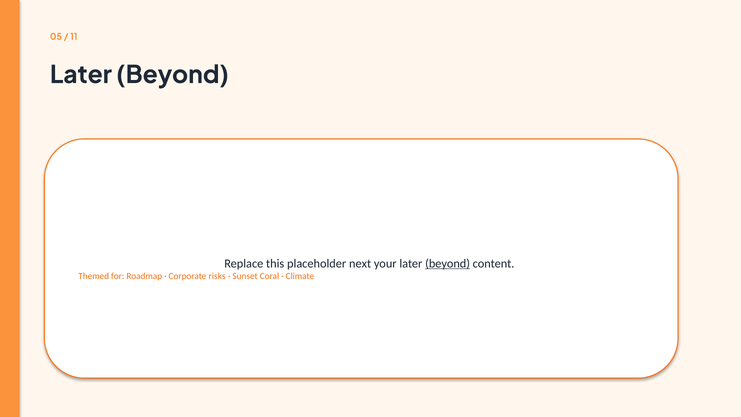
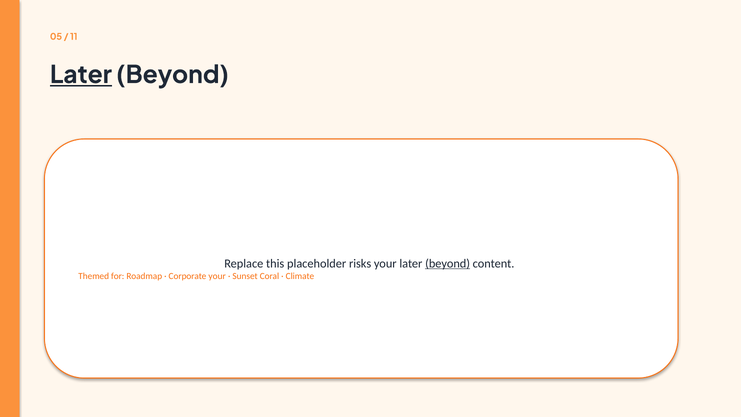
Later at (81, 75) underline: none -> present
next: next -> risks
Corporate risks: risks -> your
